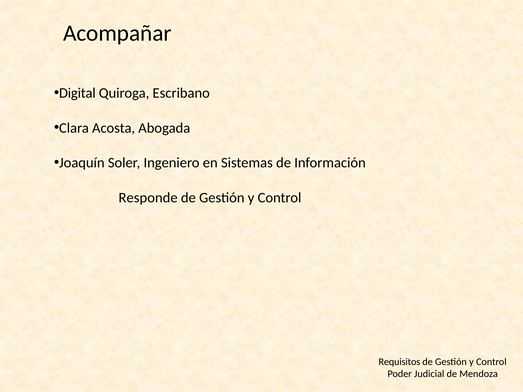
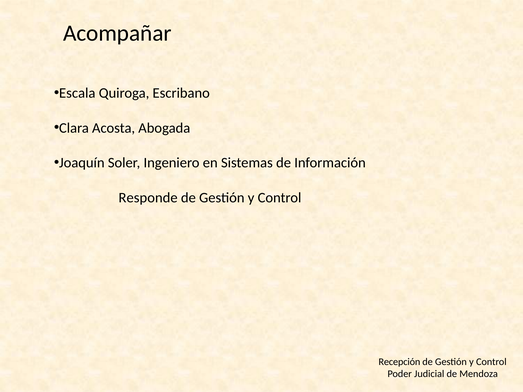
Digital: Digital -> Escala
Requisitos: Requisitos -> Recepción
